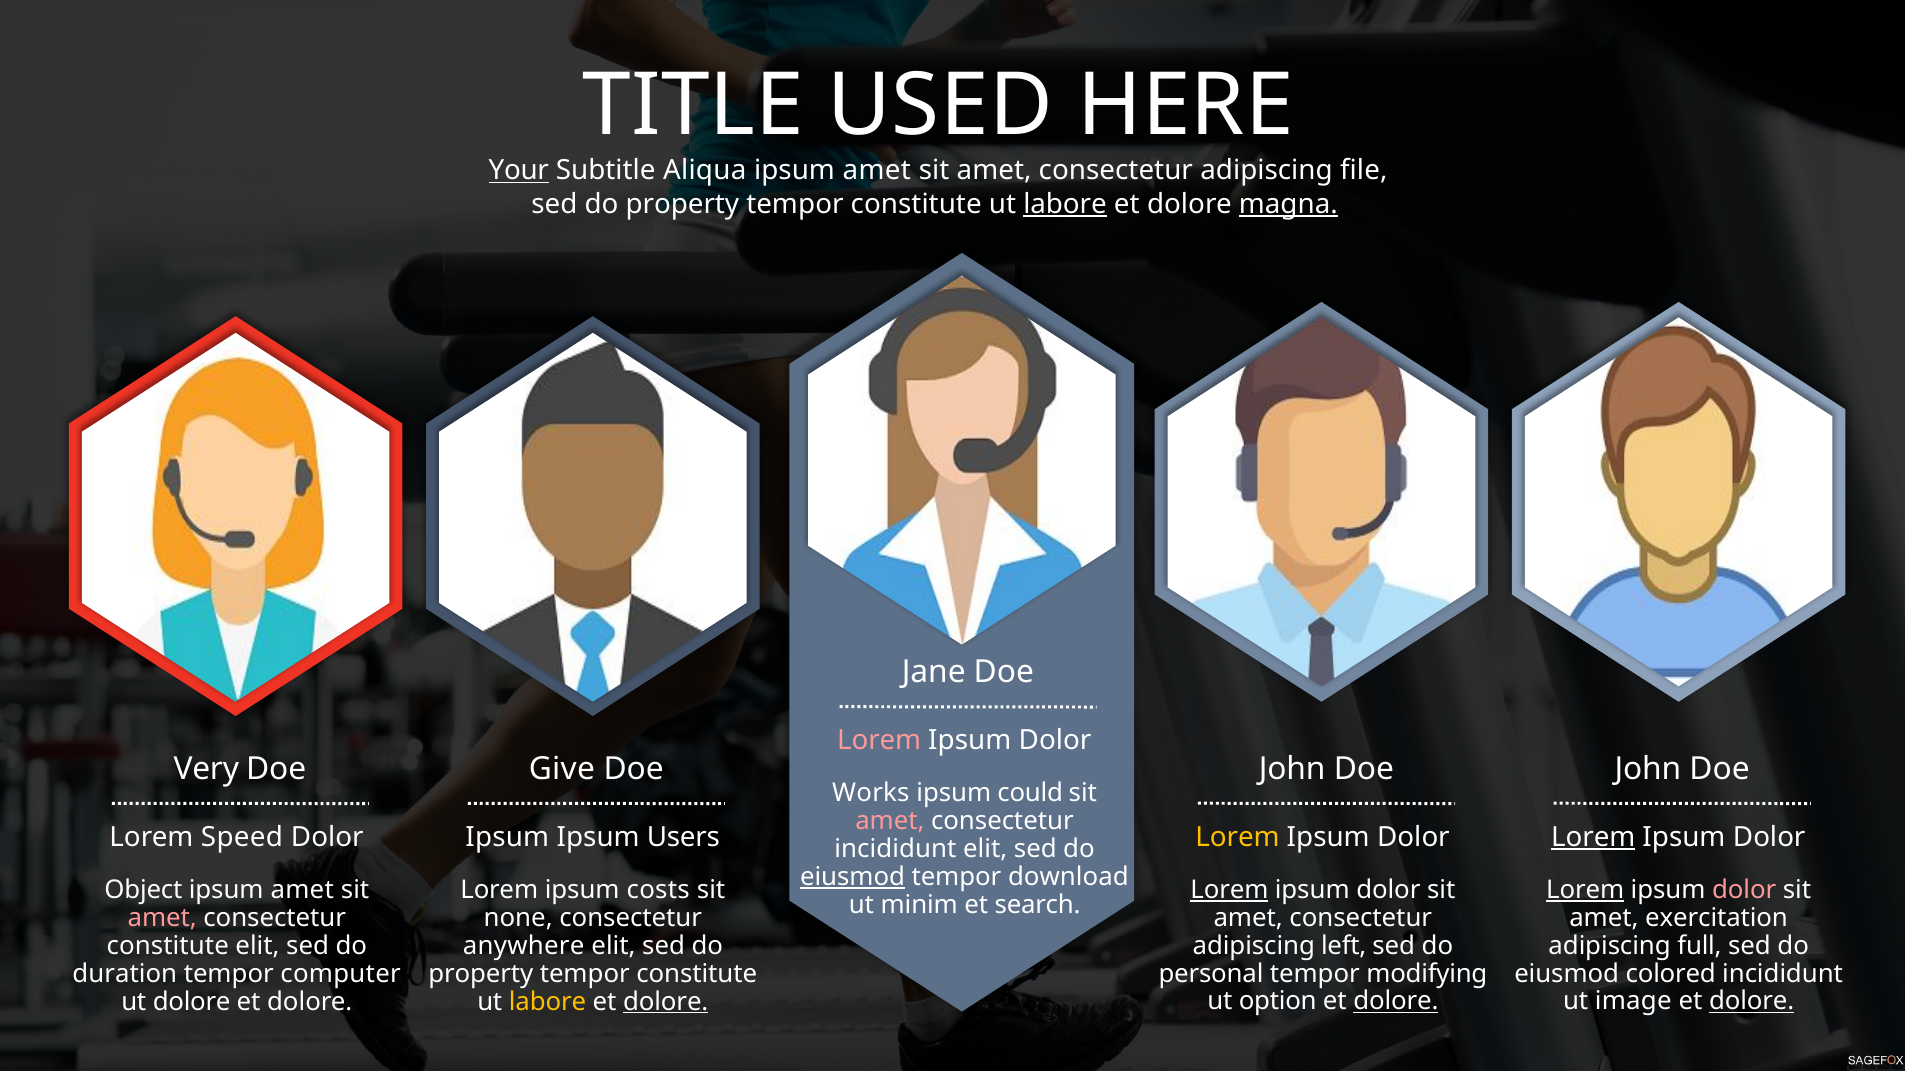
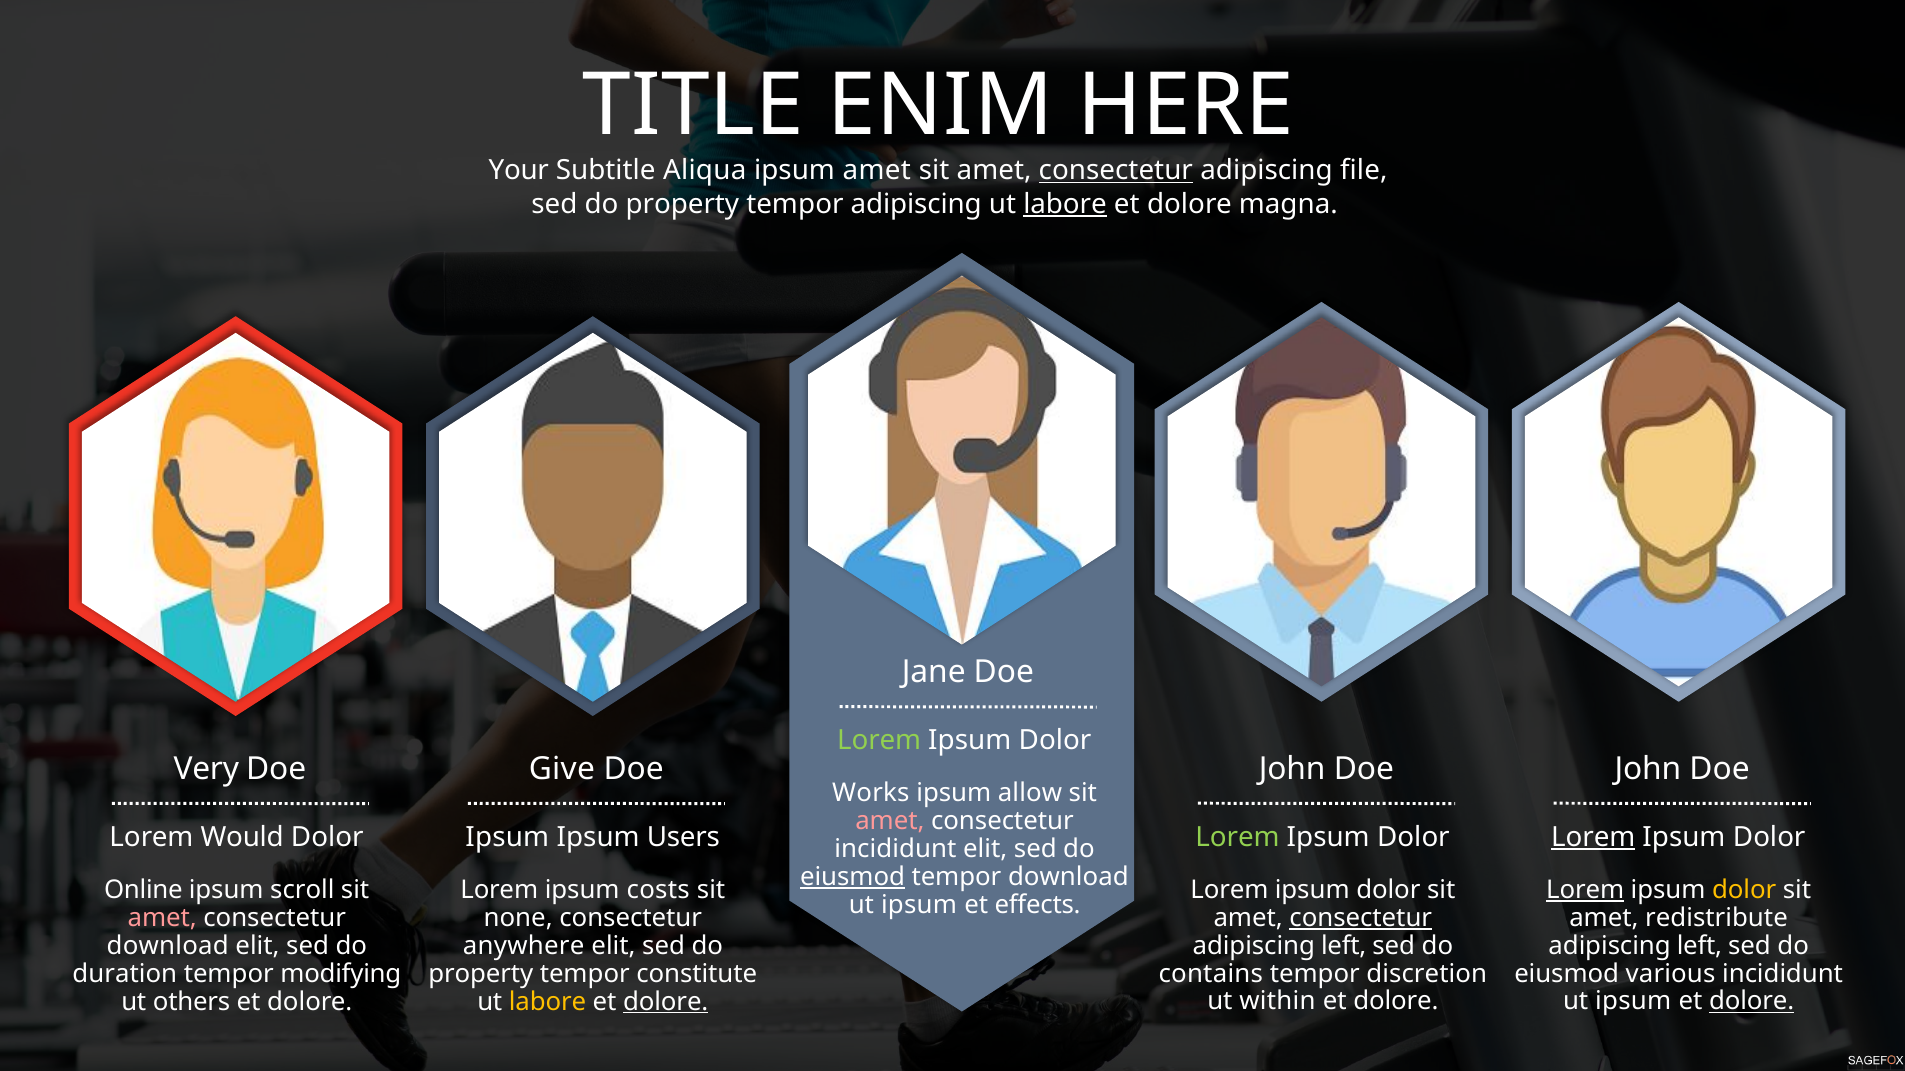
USED: USED -> ENIM
Your underline: present -> none
consectetur at (1116, 171) underline: none -> present
constitute at (916, 204): constitute -> adipiscing
magna underline: present -> none
Lorem at (879, 741) colour: pink -> light green
could: could -> allow
Speed: Speed -> Would
Lorem at (1238, 838) colour: yellow -> light green
Object: Object -> Online
amet at (302, 890): amet -> scroll
Lorem at (1229, 890) underline: present -> none
dolor at (1744, 890) colour: pink -> yellow
minim at (919, 905): minim -> ipsum
search: search -> effects
consectetur at (1361, 918) underline: none -> present
exercitation: exercitation -> redistribute
full at (1699, 946): full -> left
constitute at (168, 946): constitute -> download
computer: computer -> modifying
personal: personal -> contains
modifying: modifying -> discretion
colored: colored -> various
option: option -> within
dolore at (1396, 1002) underline: present -> none
image at (1633, 1002): image -> ipsum
ut dolore: dolore -> others
